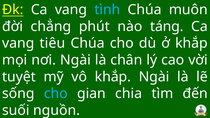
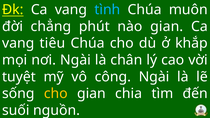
nào táng: táng -> gian
vô khắp: khắp -> công
cho at (56, 94) colour: light blue -> yellow
